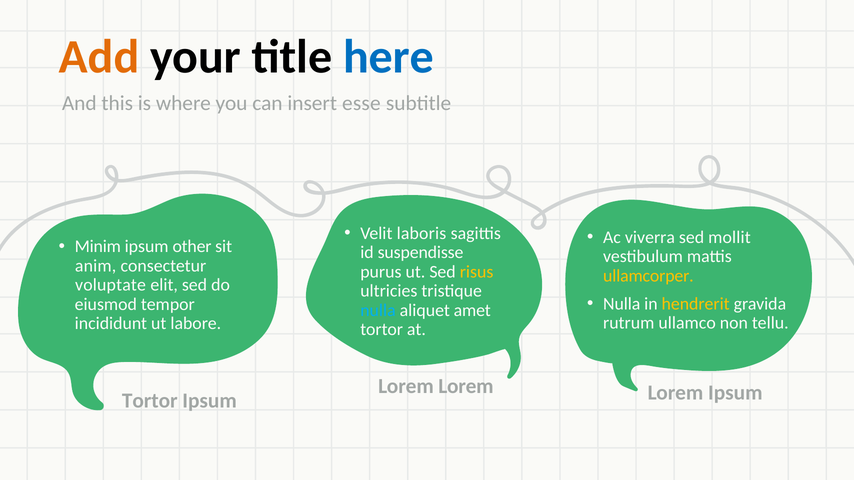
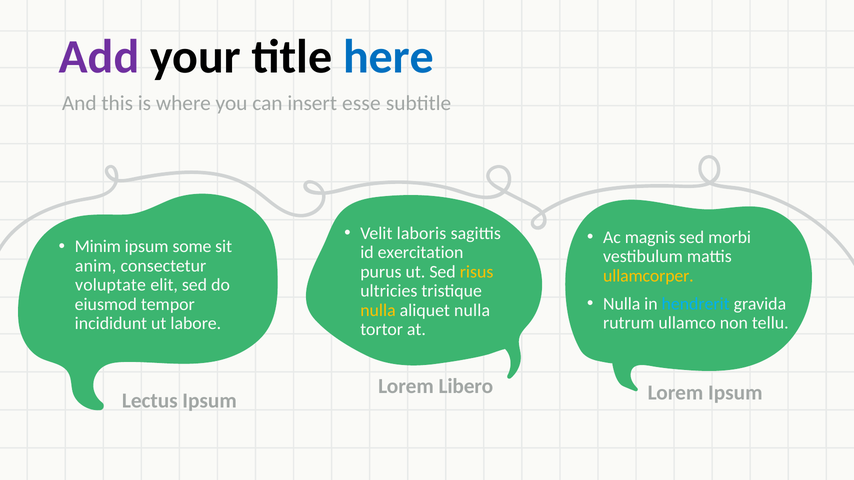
Add colour: orange -> purple
viverra: viverra -> magnis
mollit: mollit -> morbi
other: other -> some
suspendisse: suspendisse -> exercitation
hendrerit colour: yellow -> light blue
nulla at (378, 310) colour: light blue -> yellow
aliquet amet: amet -> nulla
Lorem at (466, 386): Lorem -> Libero
Tortor at (150, 401): Tortor -> Lectus
